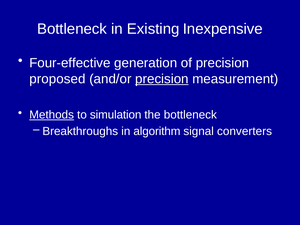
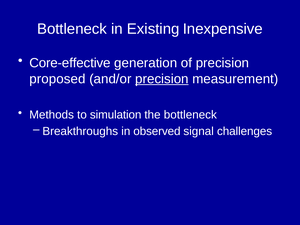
Four-effective: Four-effective -> Core-effective
Methods underline: present -> none
algorithm: algorithm -> observed
converters: converters -> challenges
